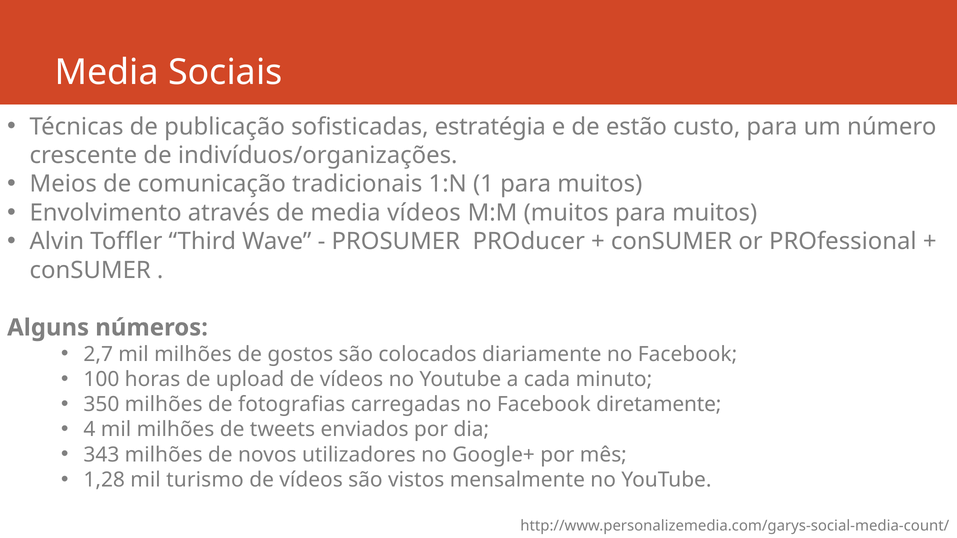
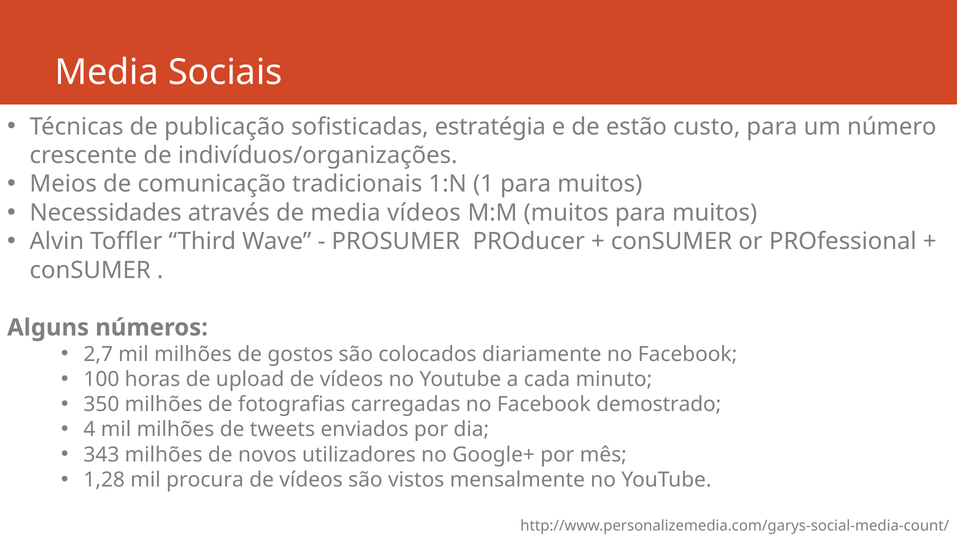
Envolvimento: Envolvimento -> Necessidades
diretamente: diretamente -> demostrado
turismo: turismo -> procura
